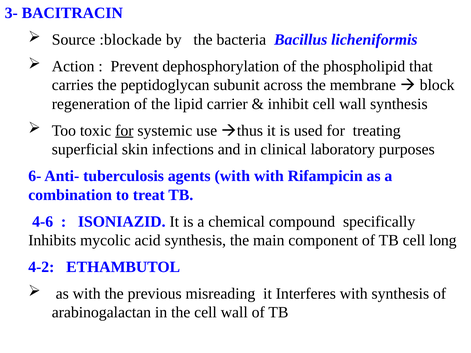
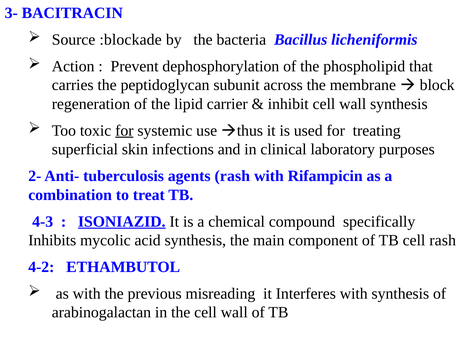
6-: 6- -> 2-
agents with: with -> rash
4-6: 4-6 -> 4-3
ISONIAZID underline: none -> present
cell long: long -> rash
